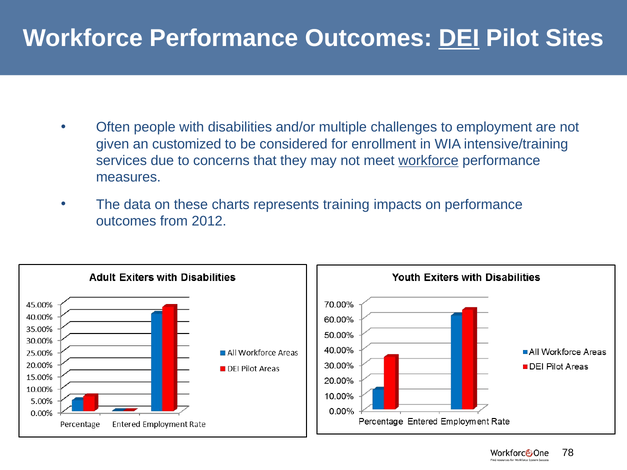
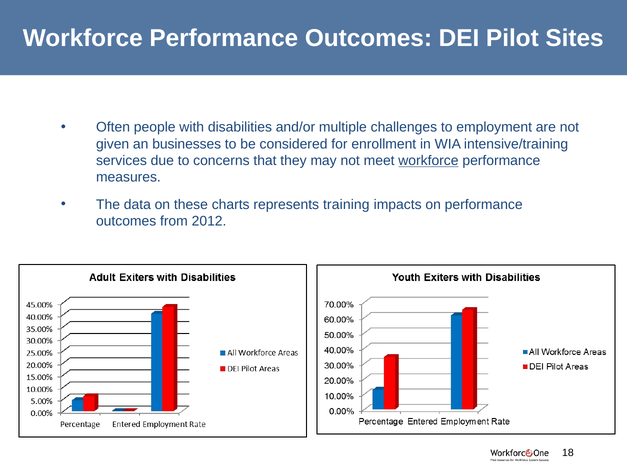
DEI underline: present -> none
customized: customized -> businesses
78: 78 -> 18
